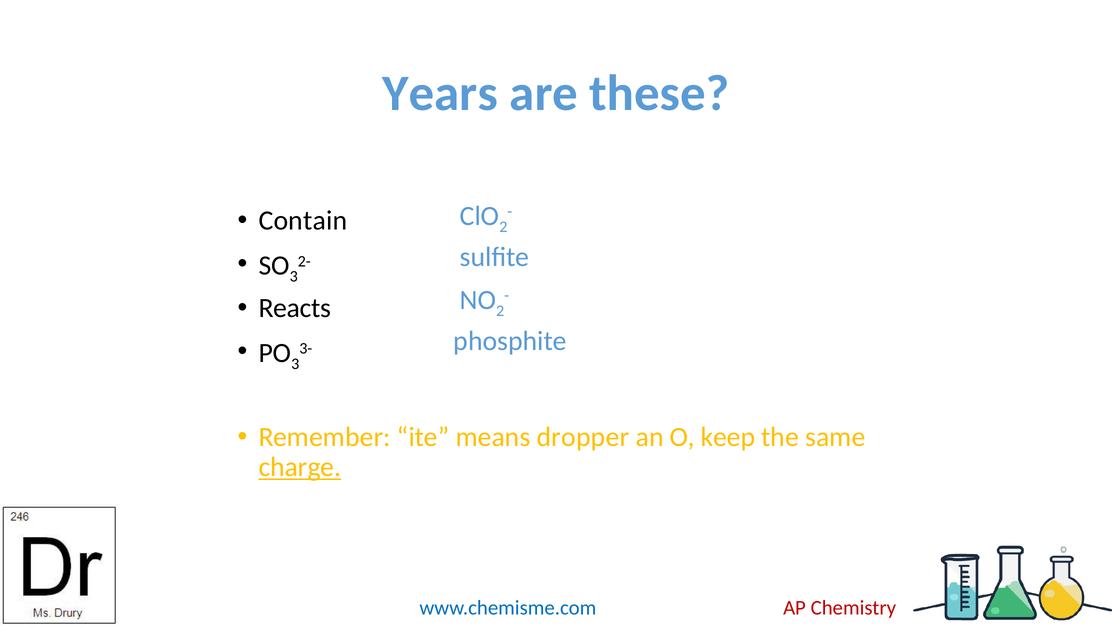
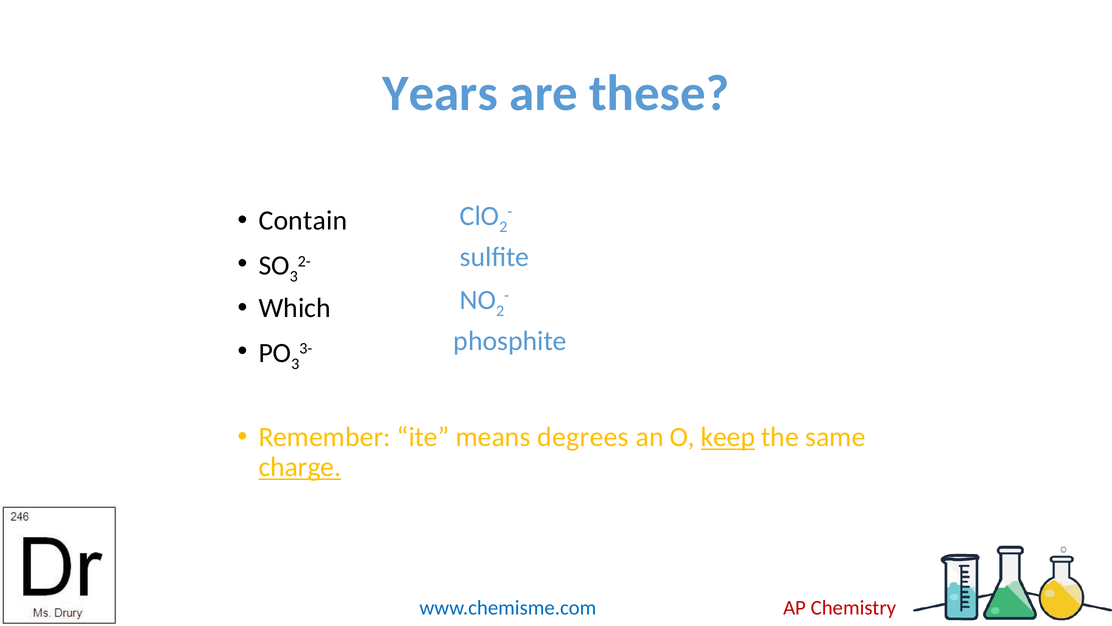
Reacts: Reacts -> Which
dropper: dropper -> degrees
keep underline: none -> present
